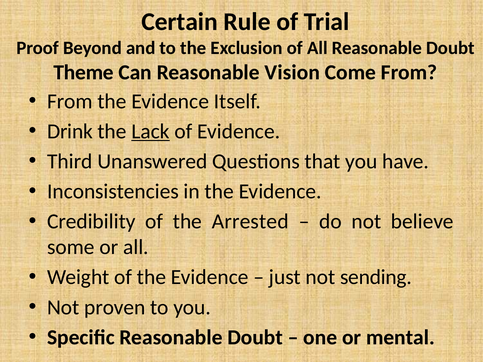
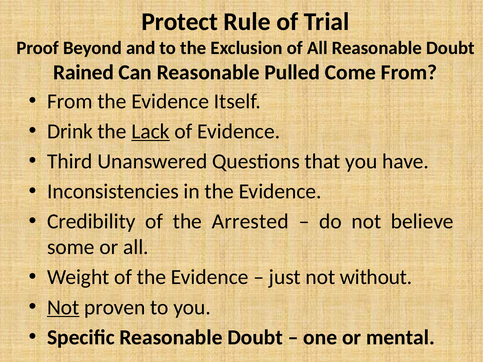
Certain: Certain -> Protect
Theme: Theme -> Rained
Vision: Vision -> Pulled
sending: sending -> without
Not at (63, 307) underline: none -> present
